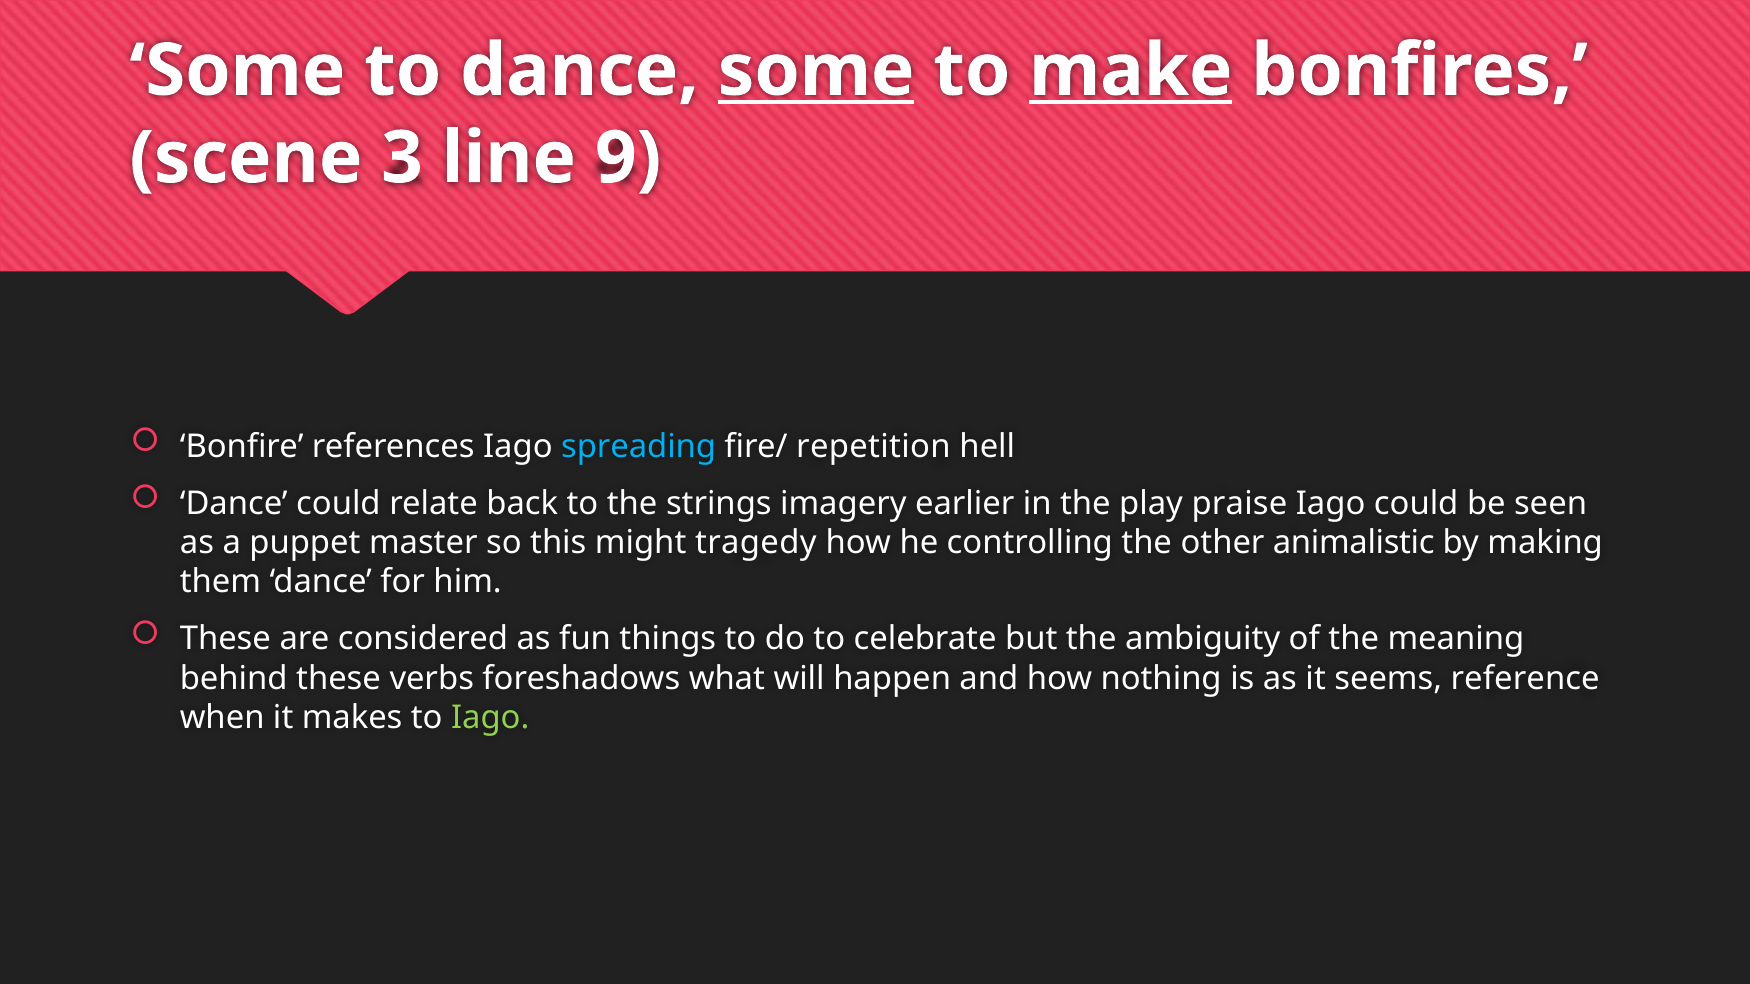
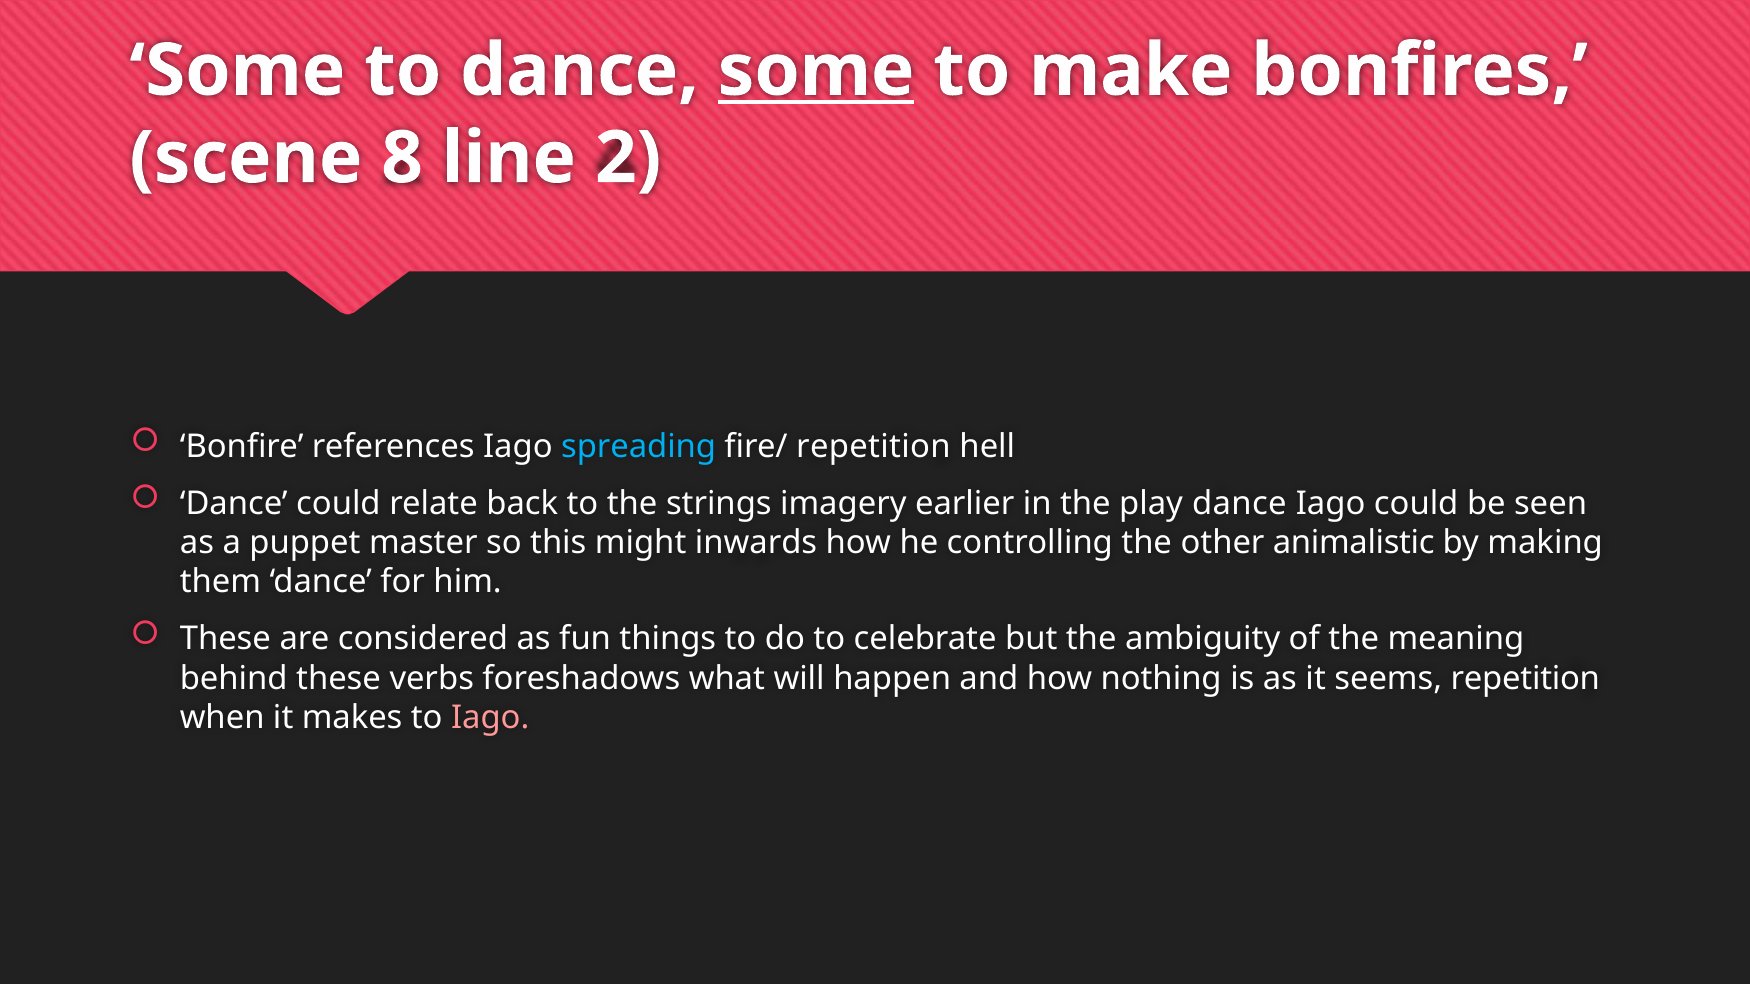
make underline: present -> none
3: 3 -> 8
9: 9 -> 2
play praise: praise -> dance
tragedy: tragedy -> inwards
seems reference: reference -> repetition
Iago at (490, 718) colour: light green -> pink
